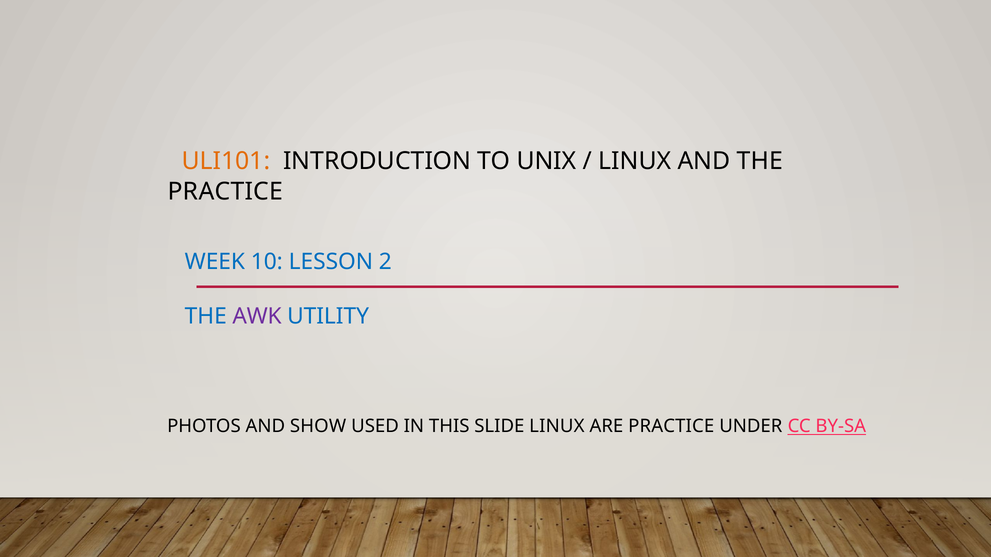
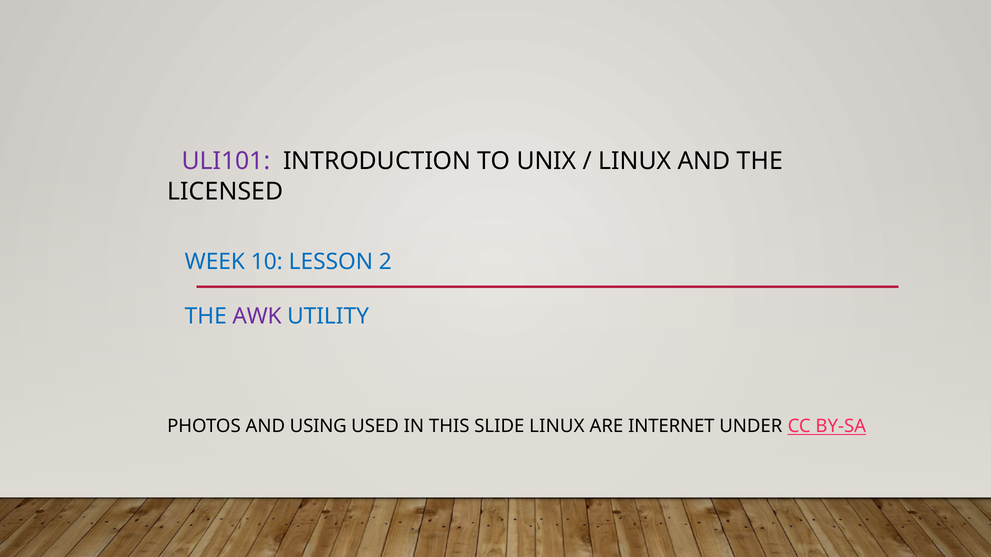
ULI101 colour: orange -> purple
PRACTICE at (225, 192): PRACTICE -> LICENSED
SHOW: SHOW -> USING
ARE PRACTICE: PRACTICE -> INTERNET
